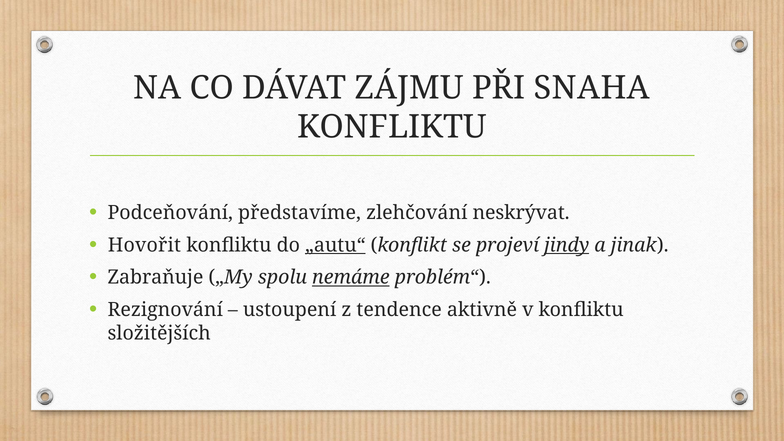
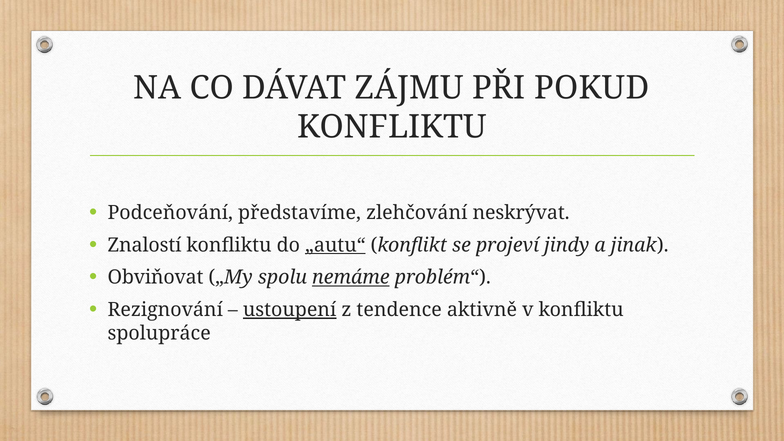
SNAHA: SNAHA -> POKUD
Hovořit: Hovořit -> Znalostí
jindy underline: present -> none
Zabraňuje: Zabraňuje -> Obviňovat
ustoupení underline: none -> present
složitějších: složitějších -> spolupráce
